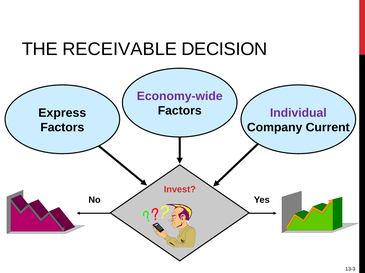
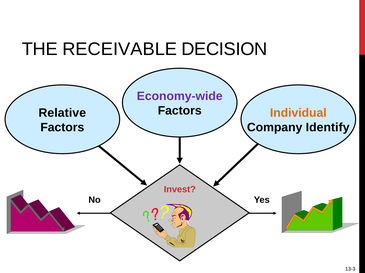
Individual colour: purple -> orange
Express: Express -> Relative
Current: Current -> Identify
